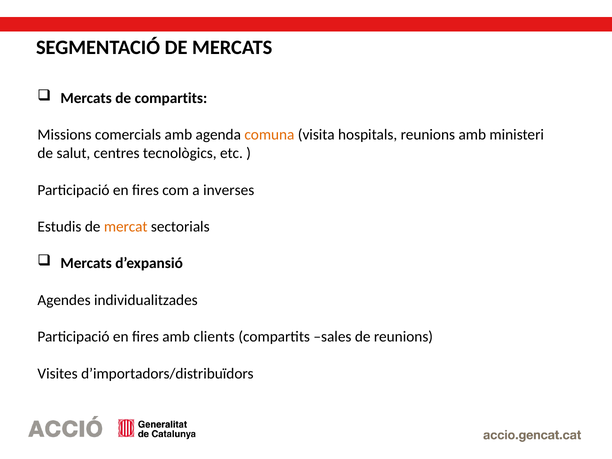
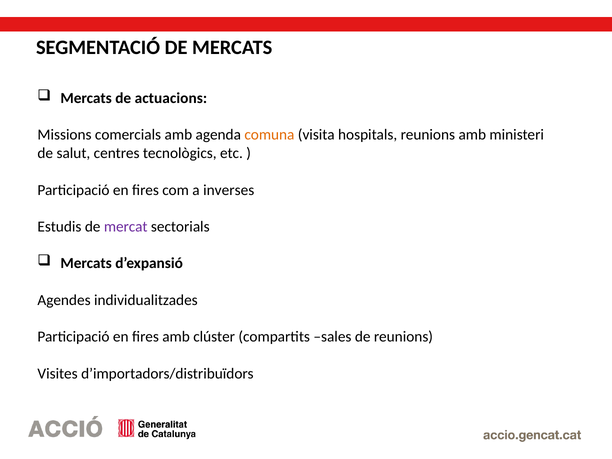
de compartits: compartits -> actuacions
mercat colour: orange -> purple
clients: clients -> clúster
